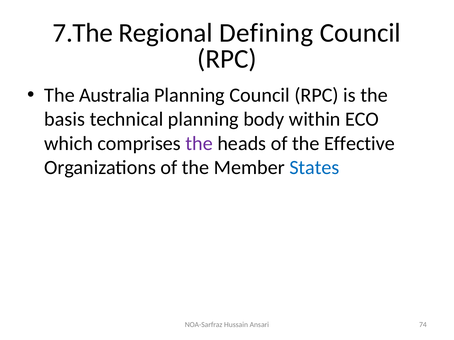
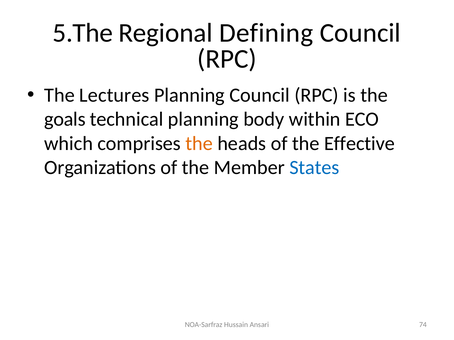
7.The: 7.The -> 5.The
Australia: Australia -> Lectures
basis: basis -> goals
the at (199, 144) colour: purple -> orange
